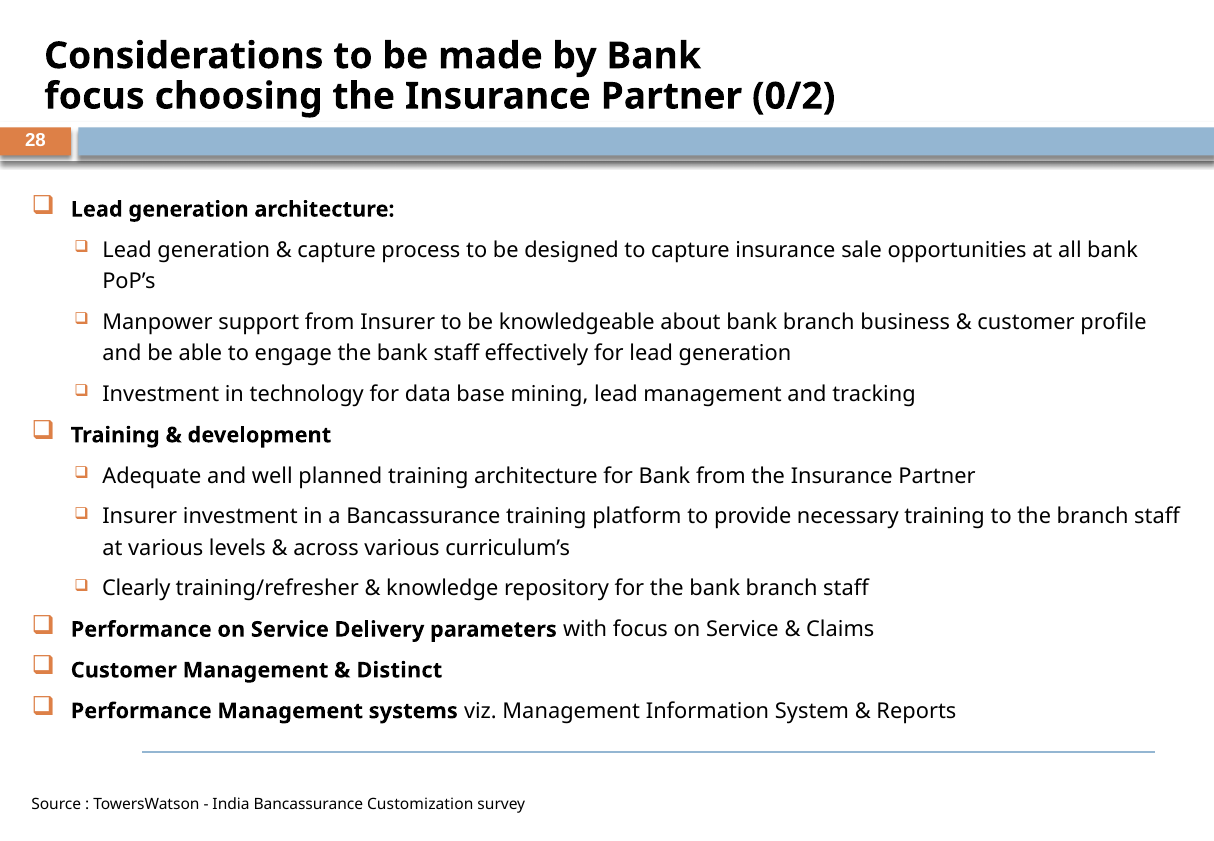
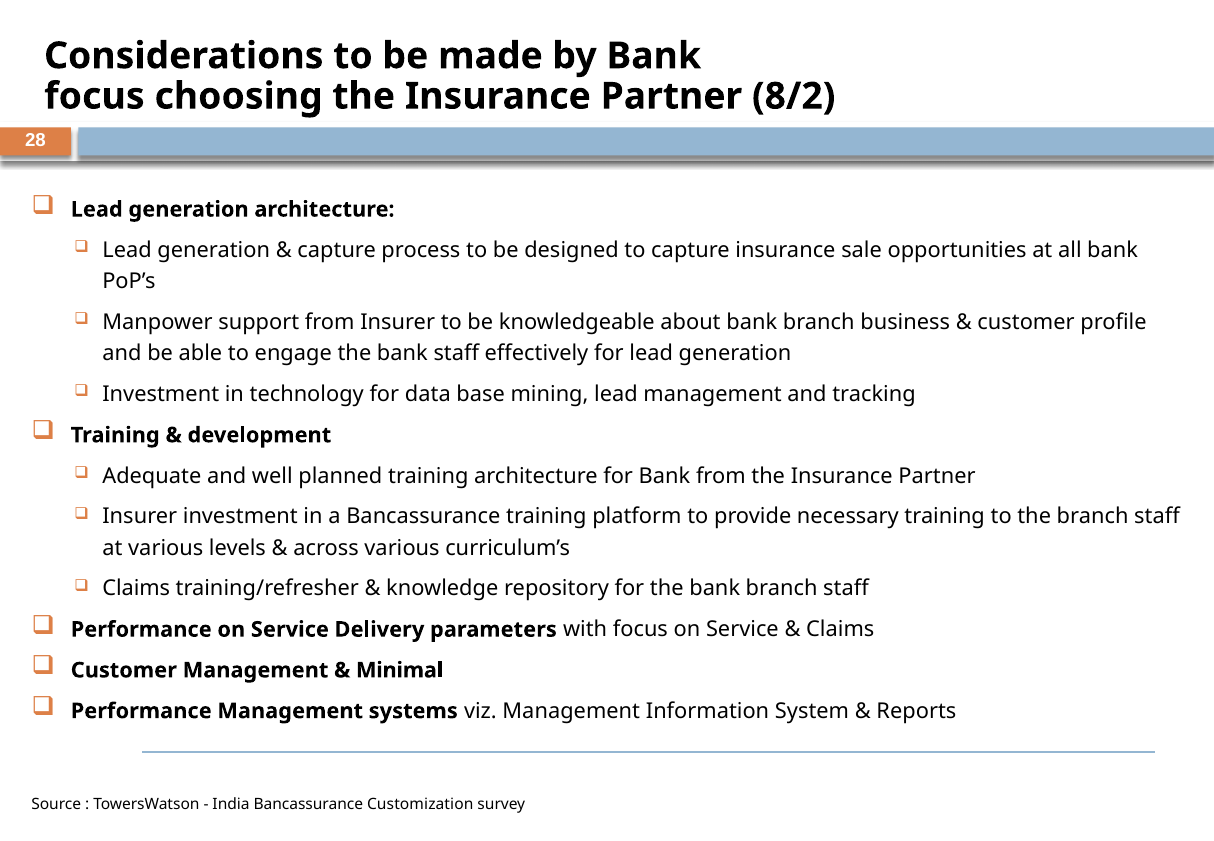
0/2: 0/2 -> 8/2
Clearly at (136, 588): Clearly -> Claims
Distinct: Distinct -> Minimal
